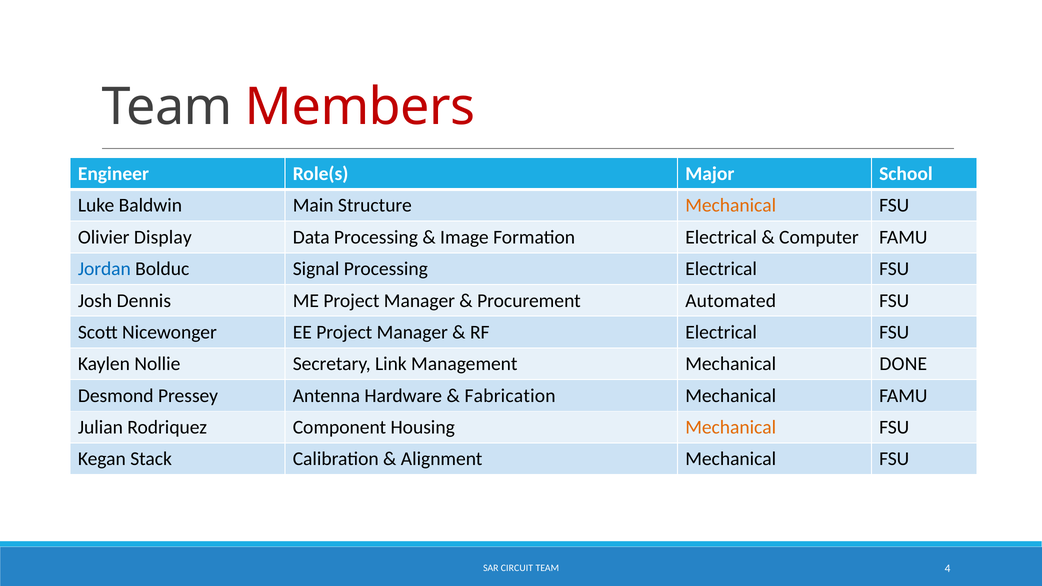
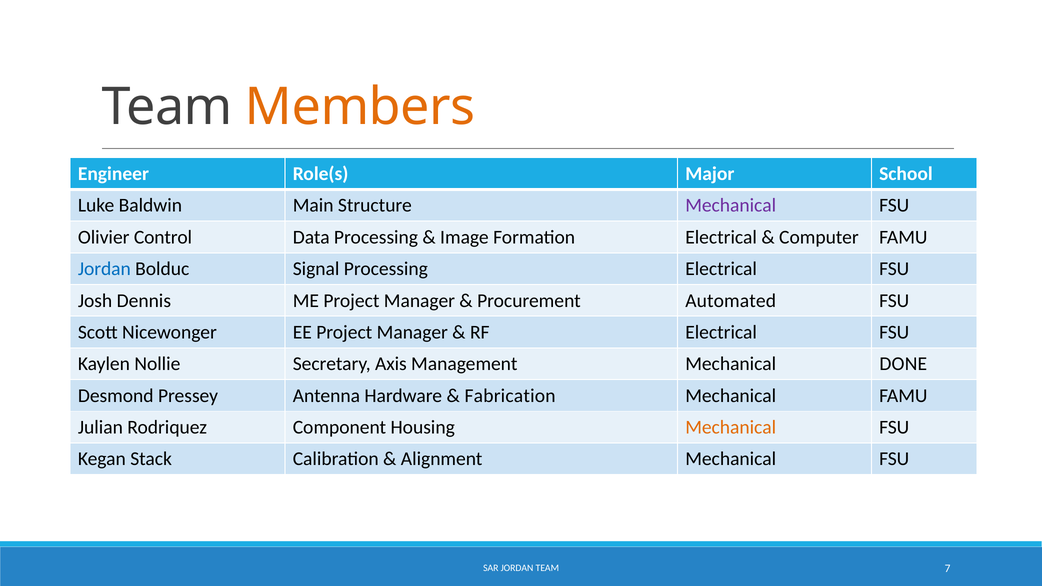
Members colour: red -> orange
Mechanical at (731, 206) colour: orange -> purple
Display: Display -> Control
Link: Link -> Axis
SAR CIRCUIT: CIRCUIT -> JORDAN
4: 4 -> 7
